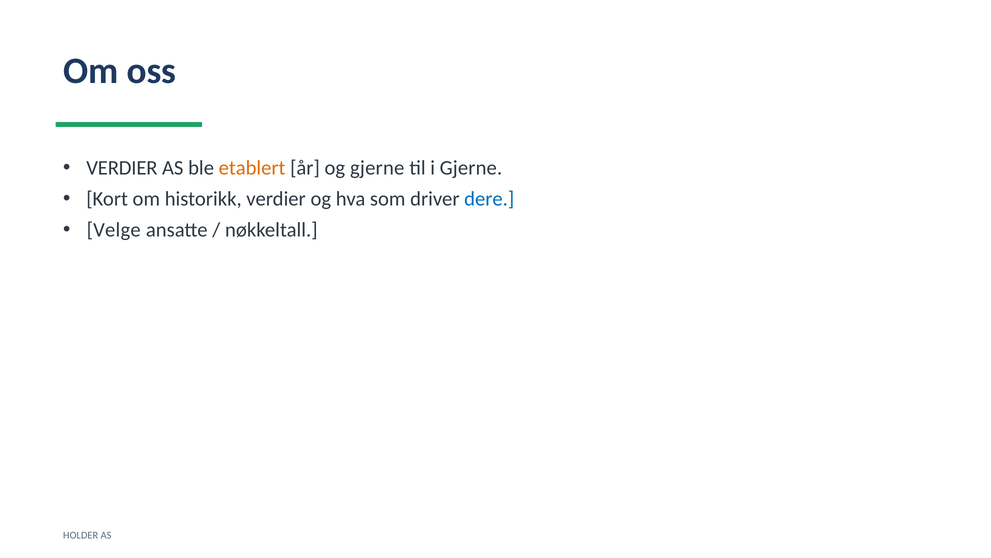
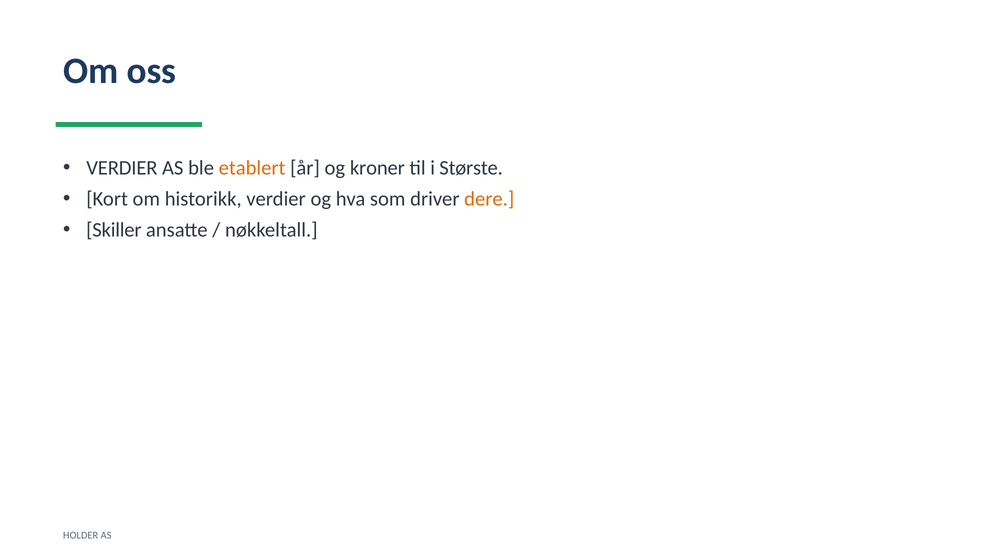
og gjerne: gjerne -> kroner
i Gjerne: Gjerne -> Største
dere colour: blue -> orange
Velge: Velge -> Skiller
